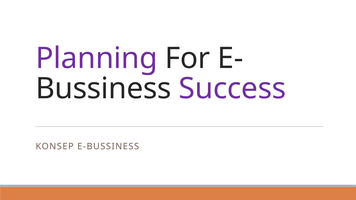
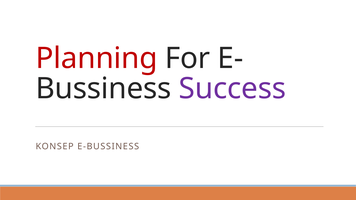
Planning colour: purple -> red
